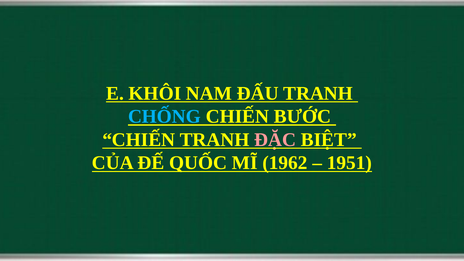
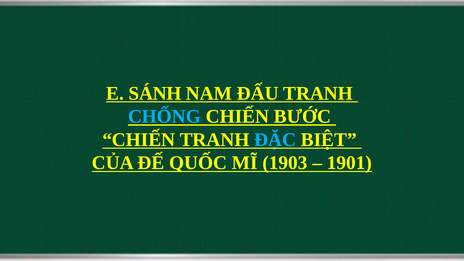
KHÔI: KHÔI -> SÁNH
ĐẶC colour: pink -> light blue
1962: 1962 -> 1903
1951: 1951 -> 1901
